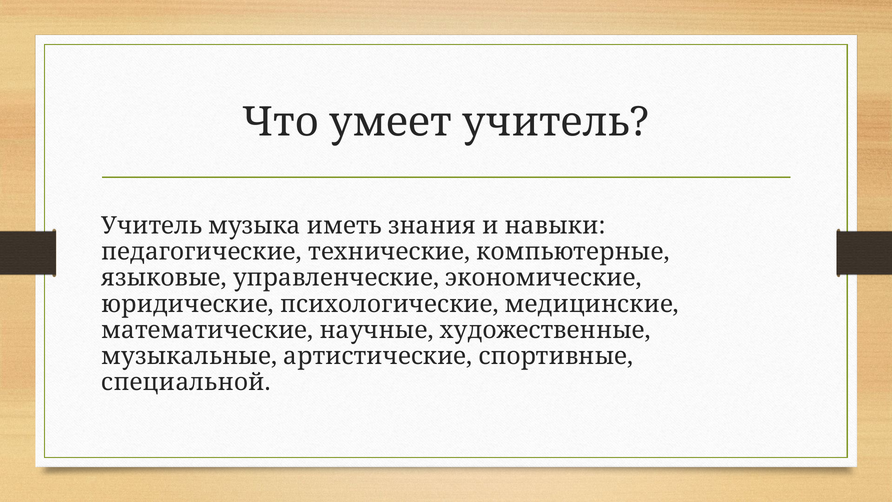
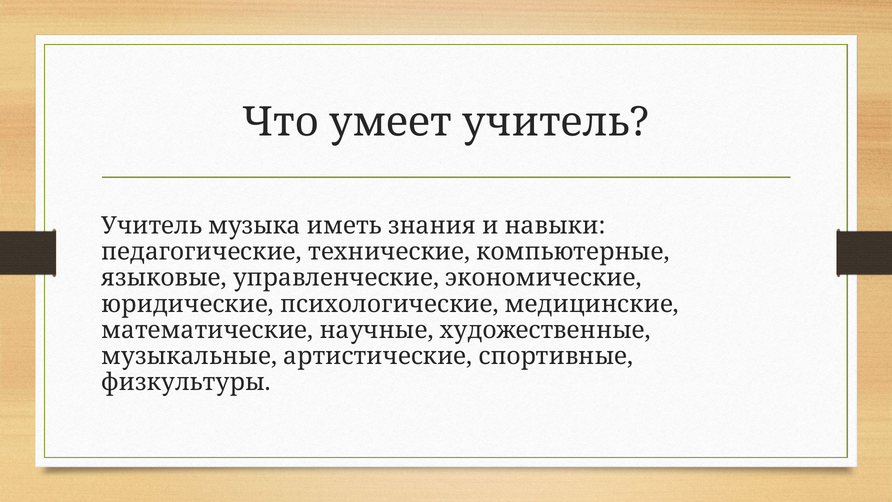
специальной: специальной -> физкультуры
